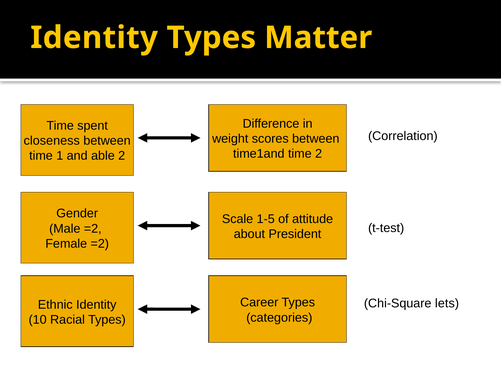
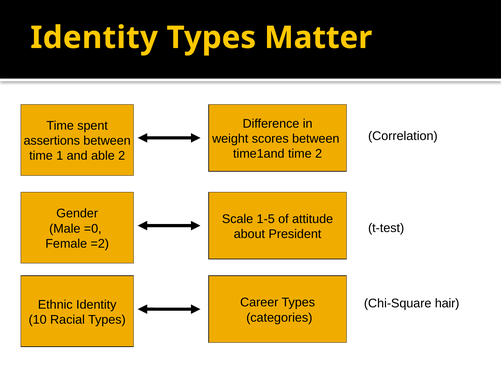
closeness: closeness -> assertions
Male =2: =2 -> =0
lets: lets -> hair
